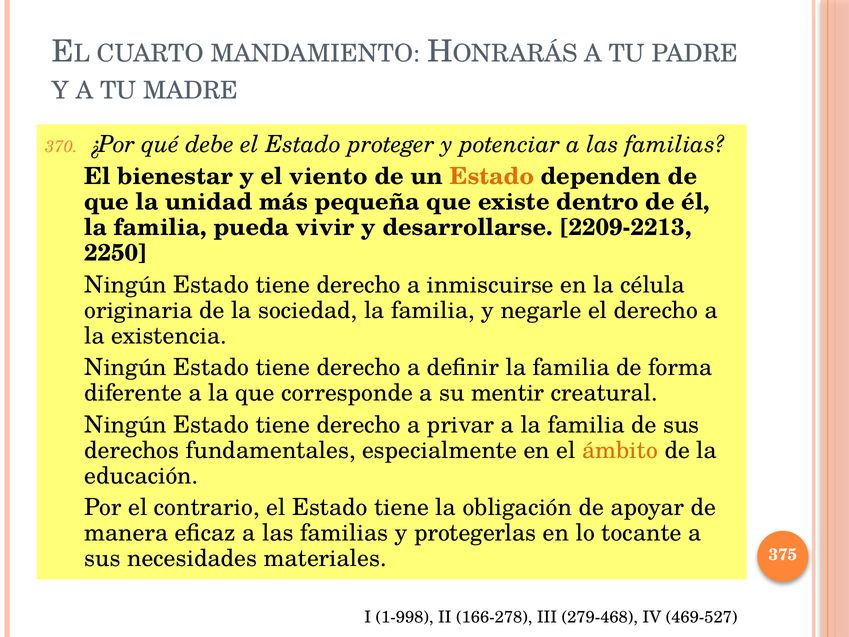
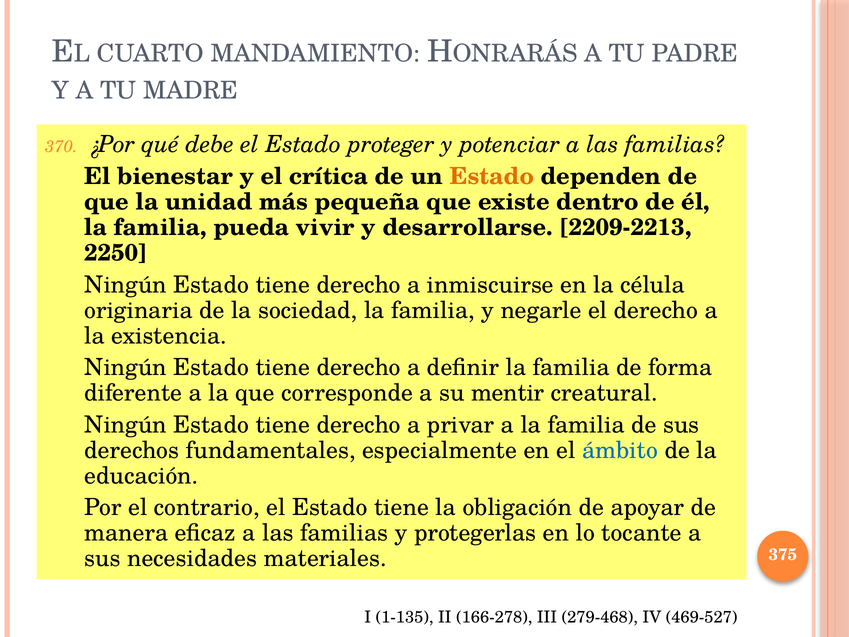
viento: viento -> crítica
ámbito colour: orange -> blue
1-998: 1-998 -> 1-135
